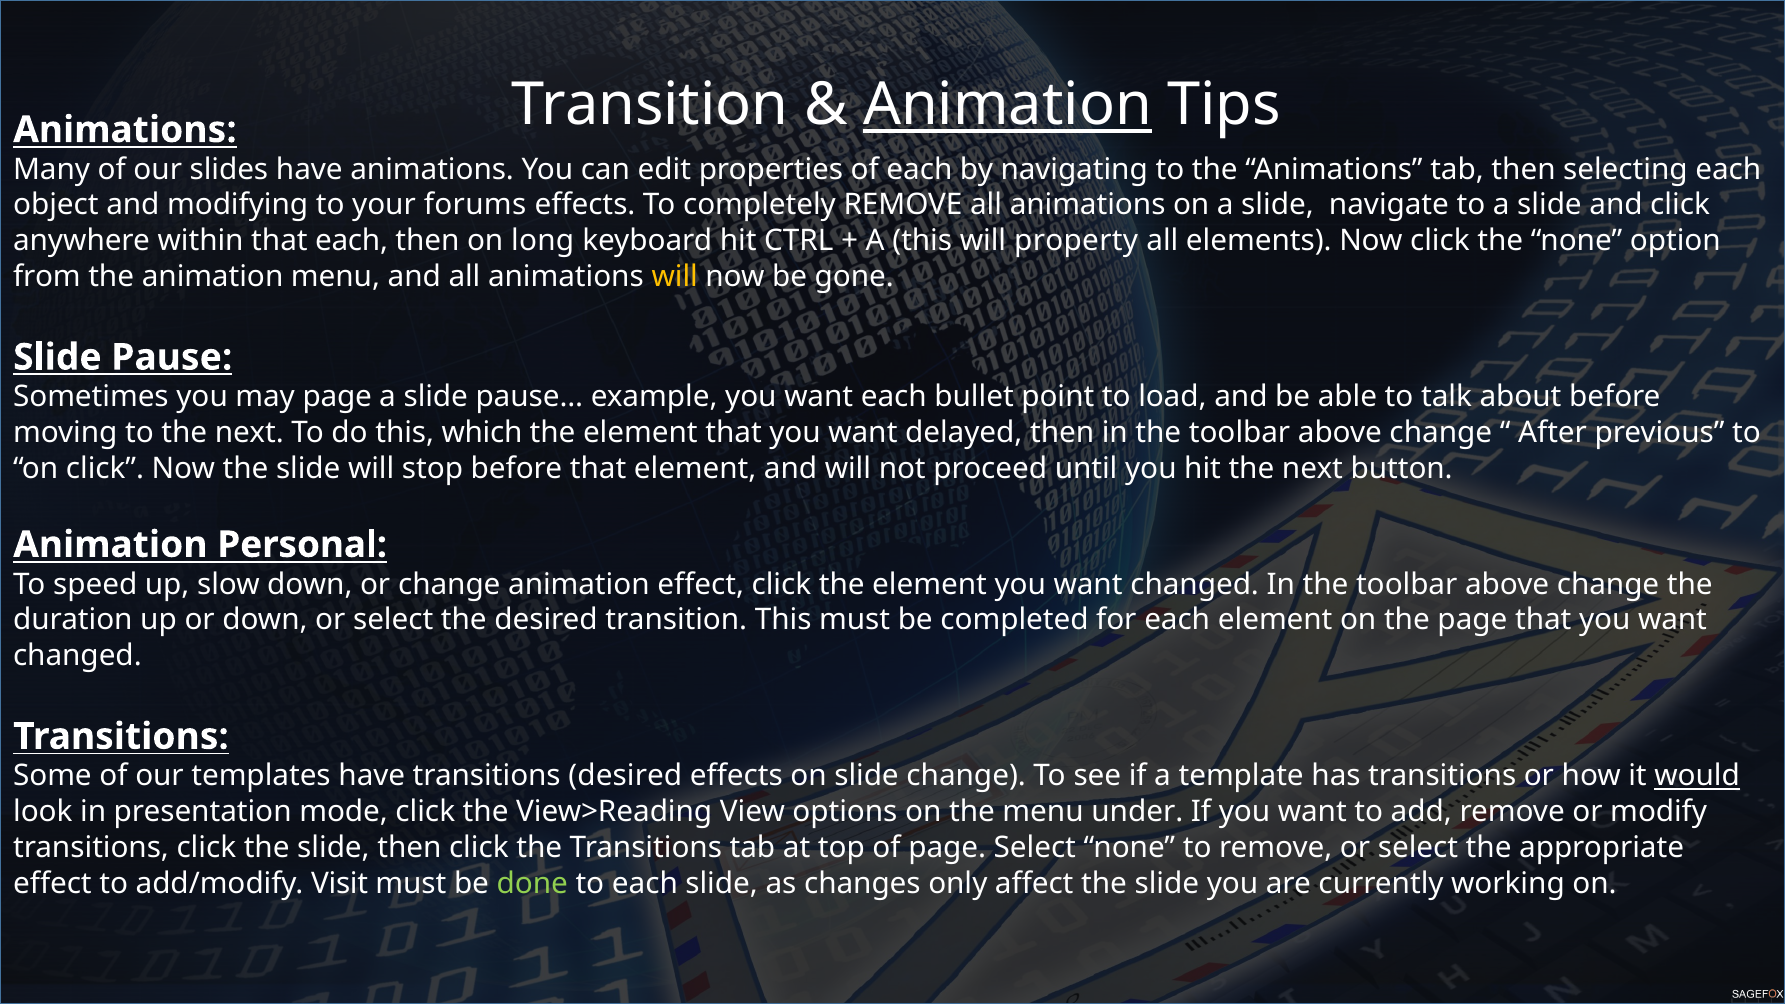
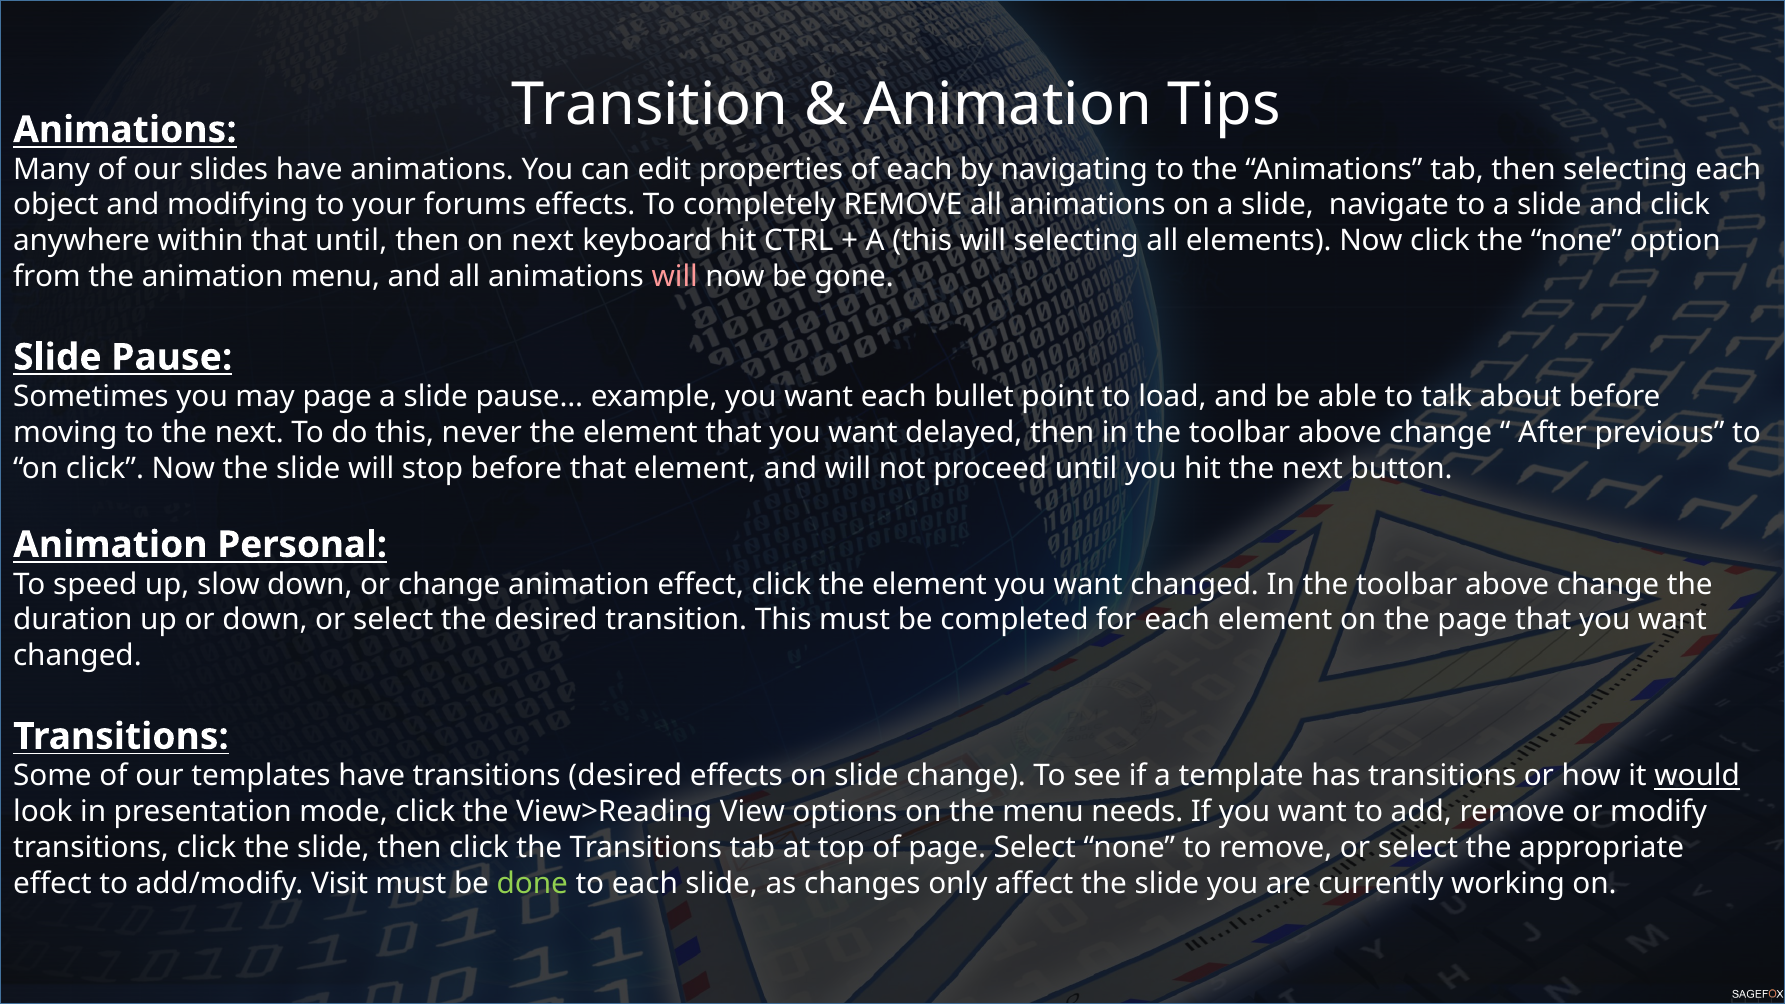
Animation at (1008, 105) underline: present -> none
that each: each -> until
on long: long -> next
will property: property -> selecting
will at (675, 276) colour: yellow -> pink
which: which -> never
under: under -> needs
